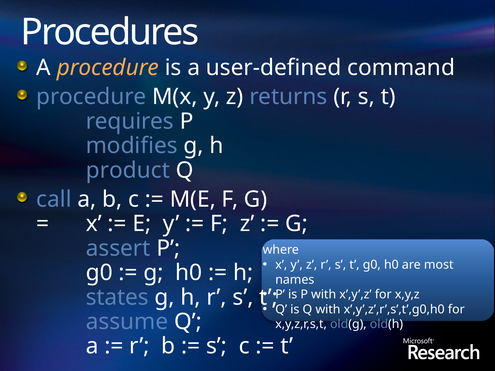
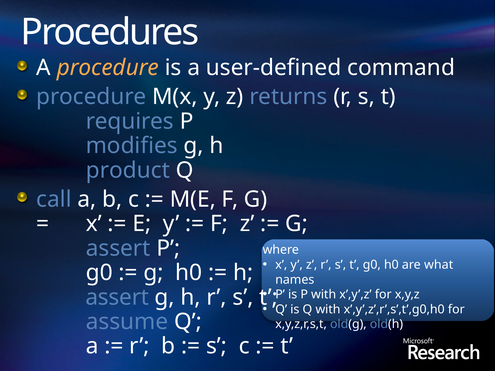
most: most -> what
states at (117, 297): states -> assert
